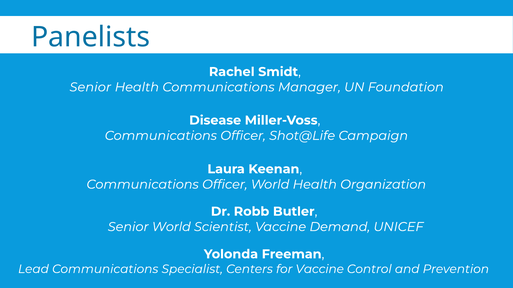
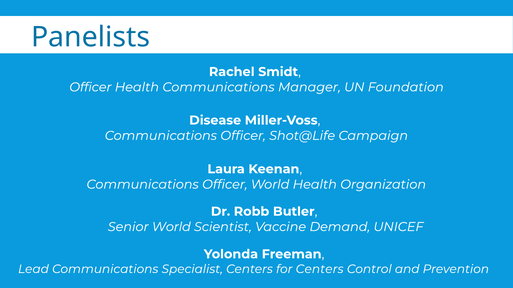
Senior at (90, 87): Senior -> Officer
for Vaccine: Vaccine -> Centers
